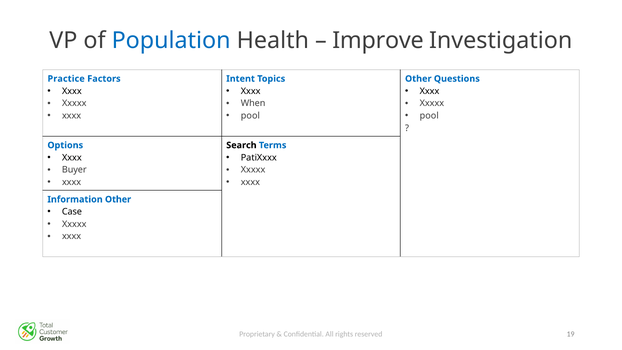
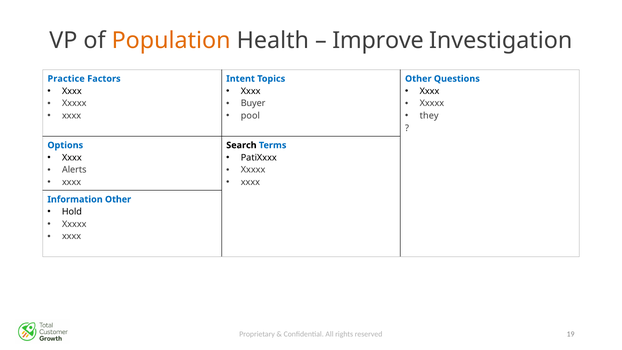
Population colour: blue -> orange
When: When -> Buyer
pool at (429, 116): pool -> they
Buyer: Buyer -> Alerts
Case: Case -> Hold
